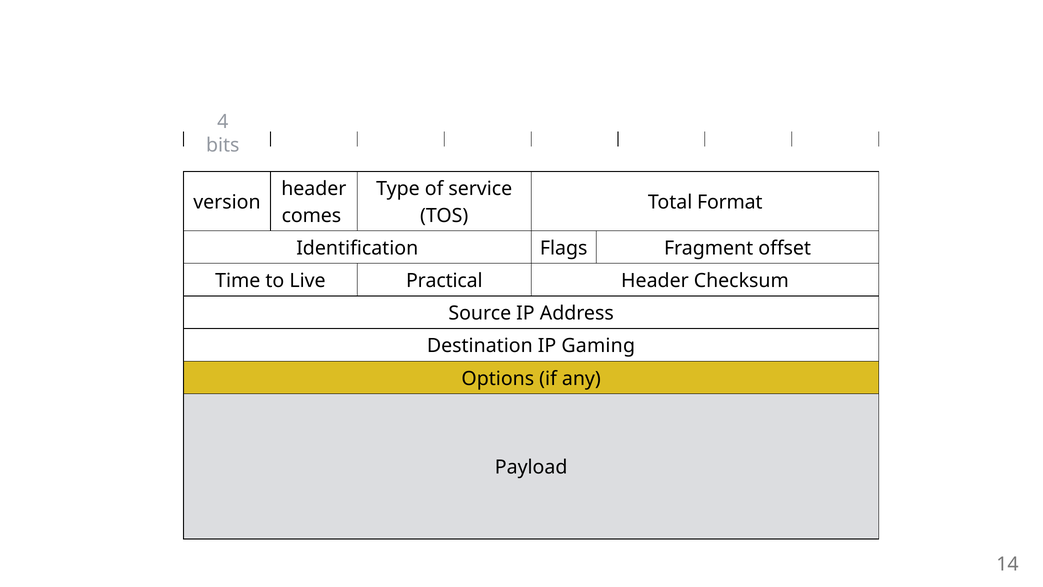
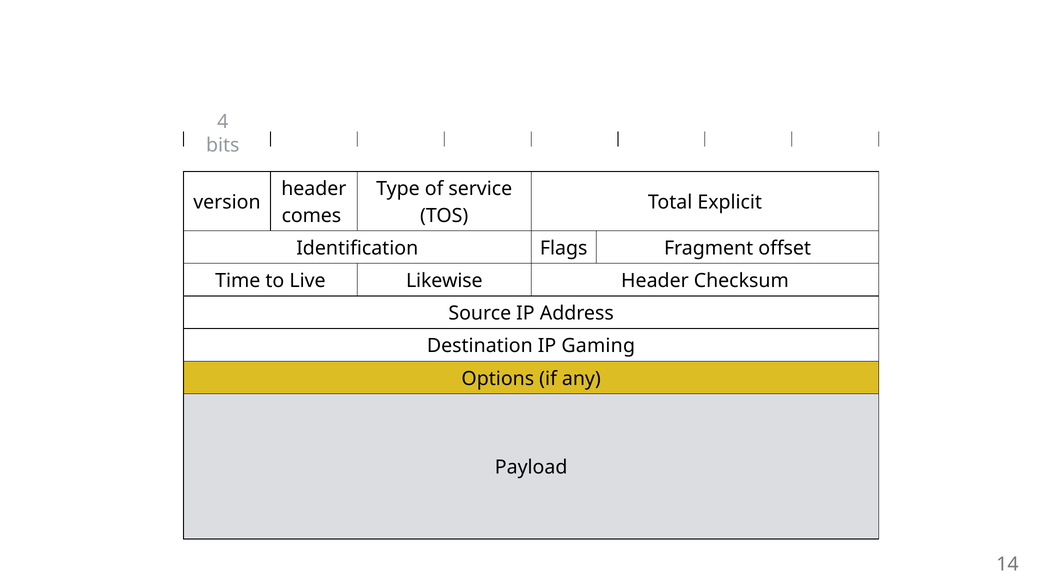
Format: Format -> Explicit
Practical: Practical -> Likewise
